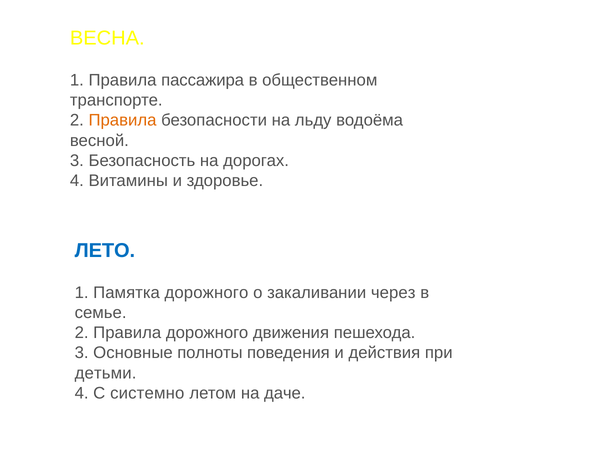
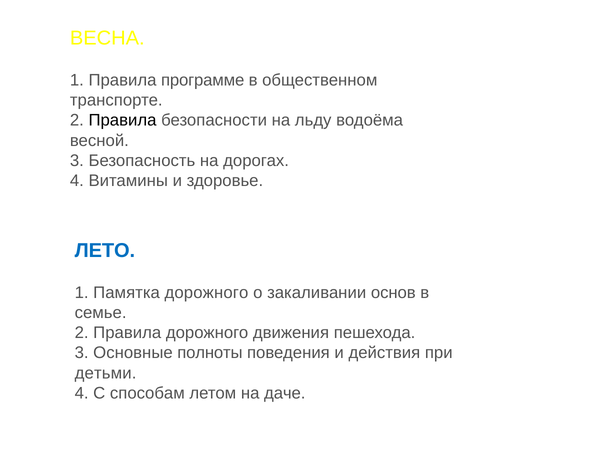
пассажира: пассажира -> программе
Правила at (122, 120) colour: orange -> black
через: через -> основ
системно: системно -> способам
